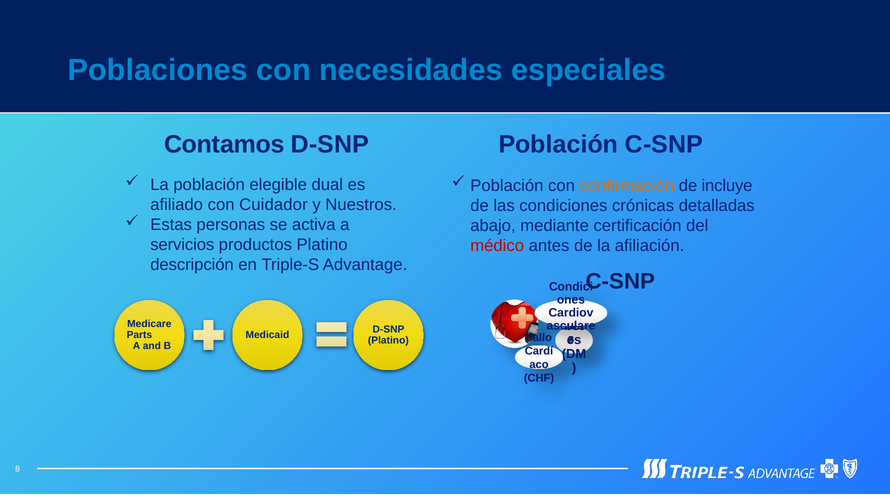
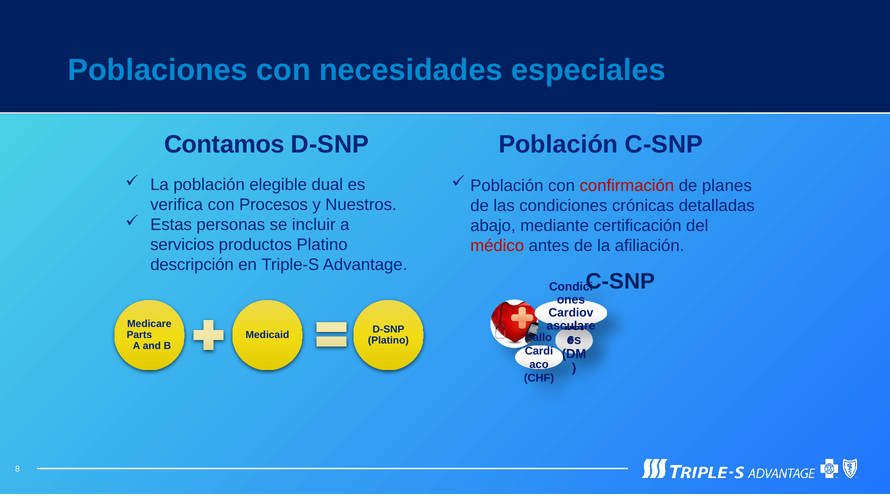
confirmación colour: orange -> red
incluye: incluye -> planes
afiliado: afiliado -> verifica
Cuidador: Cuidador -> Procesos
activa: activa -> incluir
